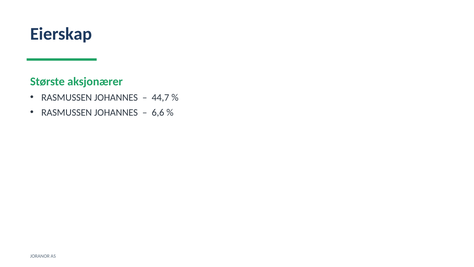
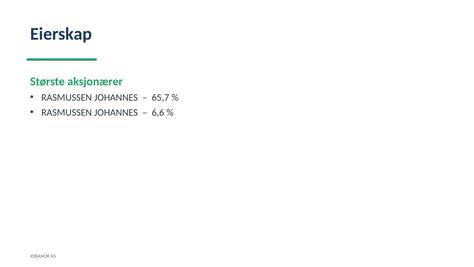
44,7: 44,7 -> 65,7
